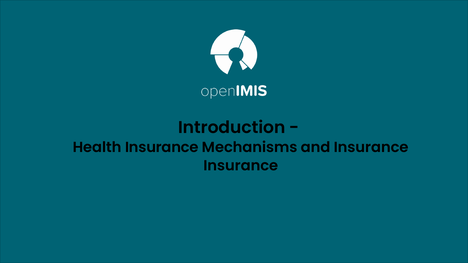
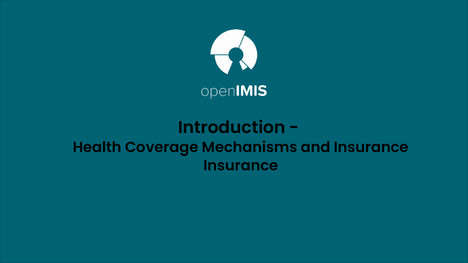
Health Insurance: Insurance -> Coverage
